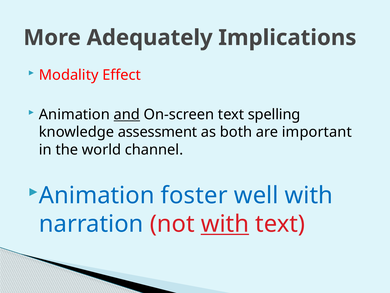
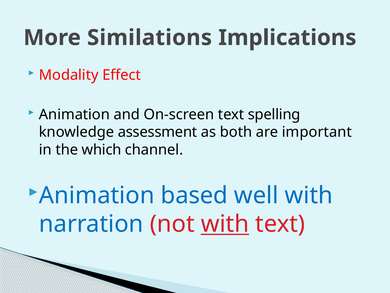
Adequately: Adequately -> Similations
and underline: present -> none
world: world -> which
foster: foster -> based
